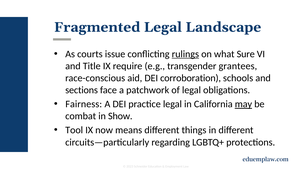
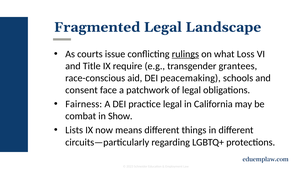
Sure: Sure -> Loss
corroboration: corroboration -> peacemaking
sections: sections -> consent
may underline: present -> none
Tool: Tool -> Lists
